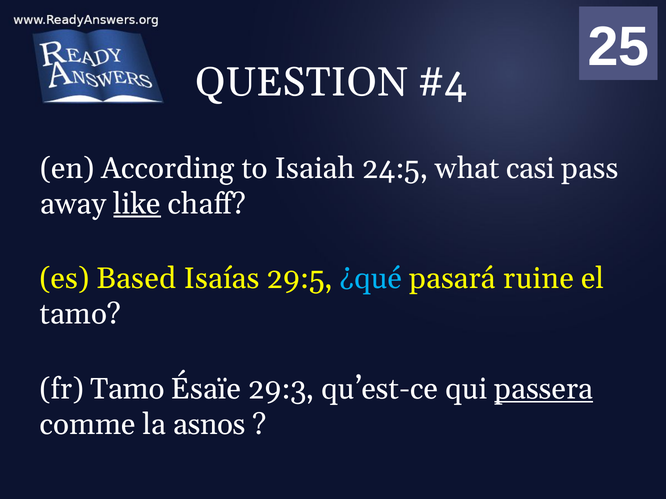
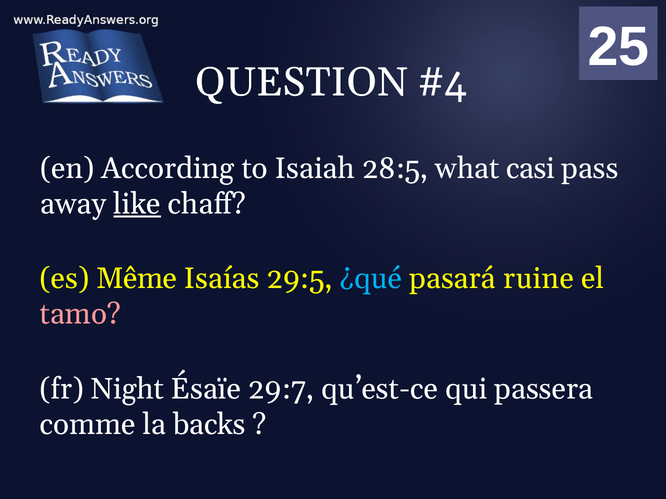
24:5: 24:5 -> 28:5
Based: Based -> Même
tamo at (80, 314) colour: white -> pink
fr Tamo: Tamo -> Night
29:3: 29:3 -> 29:7
passera underline: present -> none
asnos: asnos -> backs
